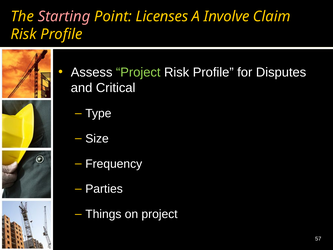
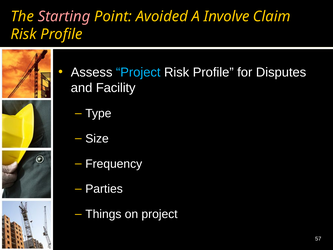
Licenses: Licenses -> Avoided
Project at (138, 72) colour: light green -> light blue
Critical: Critical -> Facility
